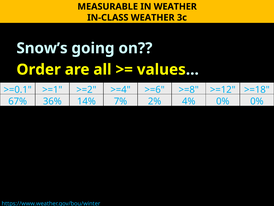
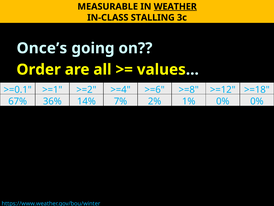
WEATHER at (175, 7) underline: none -> present
IN-CLASS WEATHER: WEATHER -> STALLING
Snow’s: Snow’s -> Once’s
4%: 4% -> 1%
